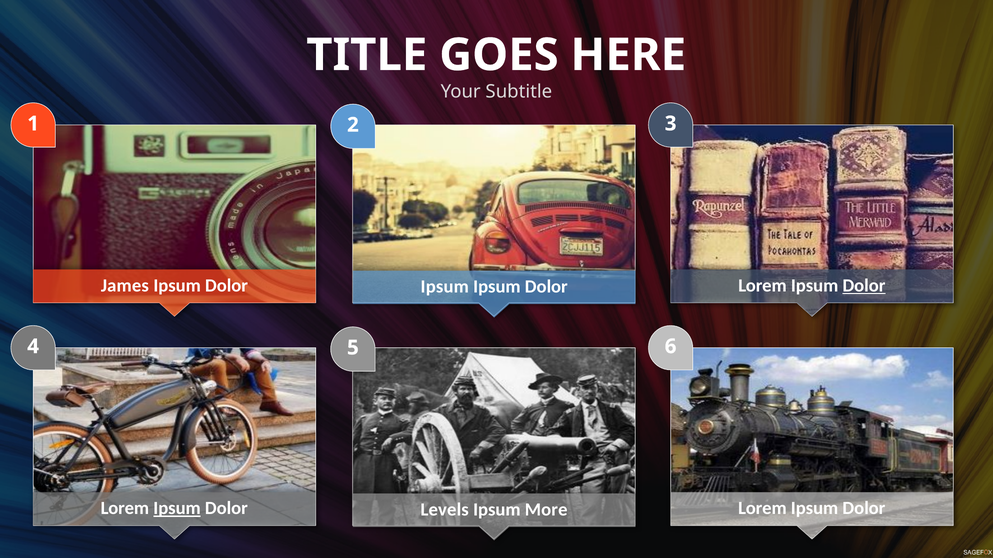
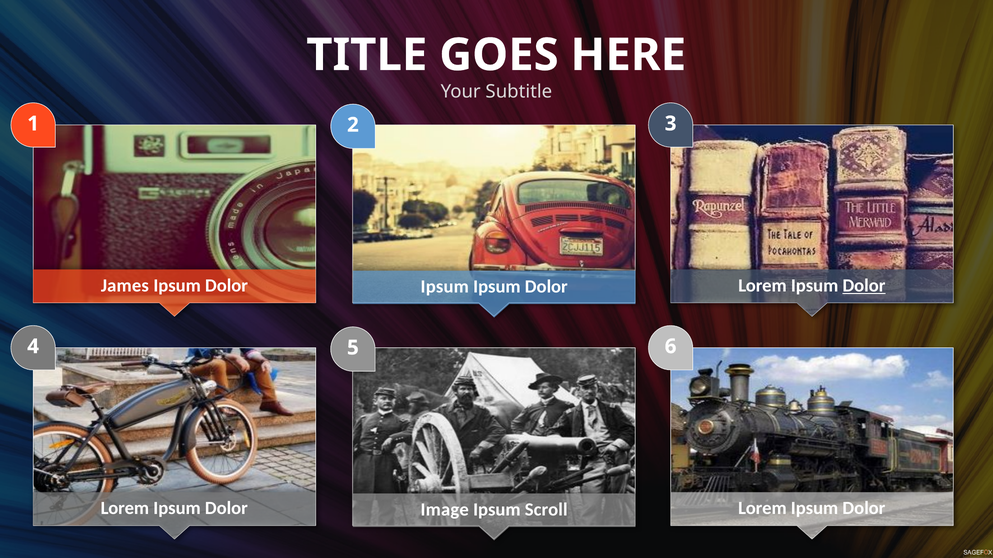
Ipsum at (177, 509) underline: present -> none
Levels: Levels -> Image
More: More -> Scroll
